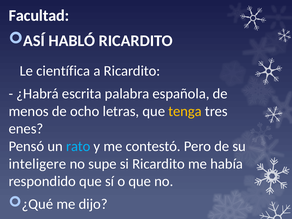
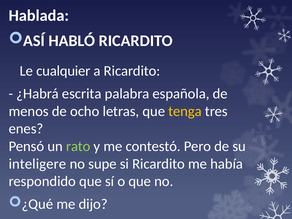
Facultad: Facultad -> Hablada
científica: científica -> cualquier
rato colour: light blue -> light green
